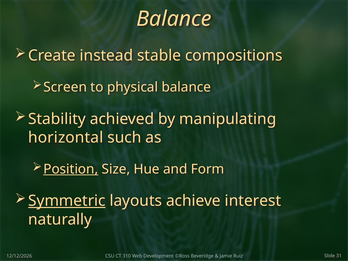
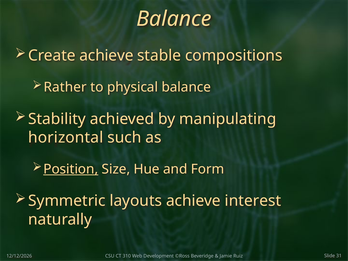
Create instead: instead -> achieve
Screen: Screen -> Rather
Symmetric underline: present -> none
